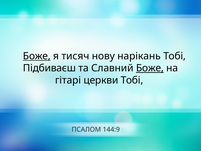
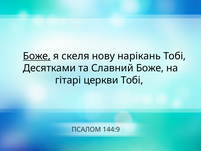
тисяч: тисяч -> скеля
Підбиваєш: Підбиваєш -> Десятками
Боже at (150, 68) underline: present -> none
